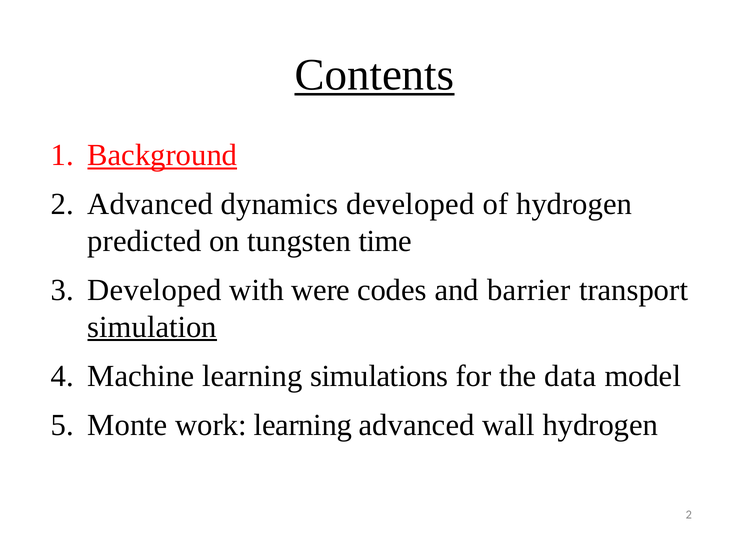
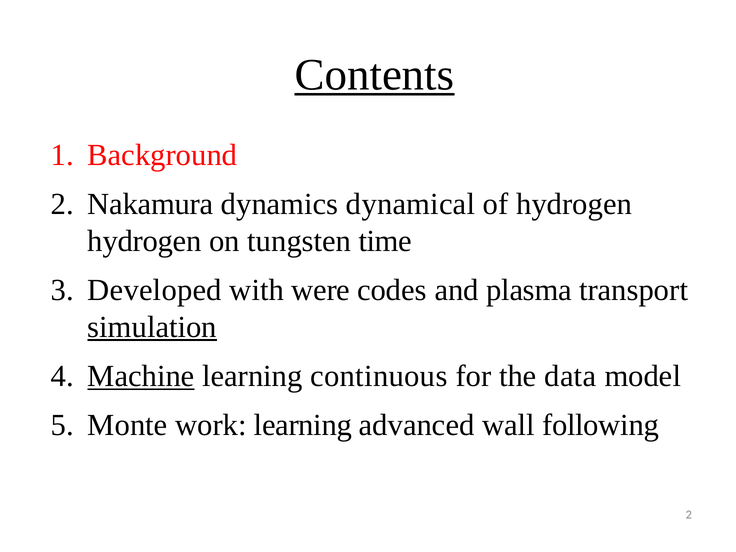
Background underline: present -> none
2 Advanced: Advanced -> Nakamura
dynamics developed: developed -> dynamical
predicted at (144, 241): predicted -> hydrogen
barrier: barrier -> plasma
Machine underline: none -> present
simulations: simulations -> continuous
wall hydrogen: hydrogen -> following
